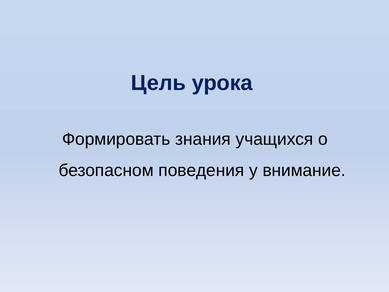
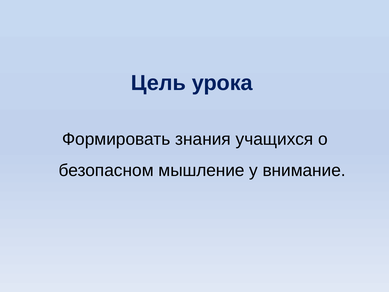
поведения: поведения -> мышление
